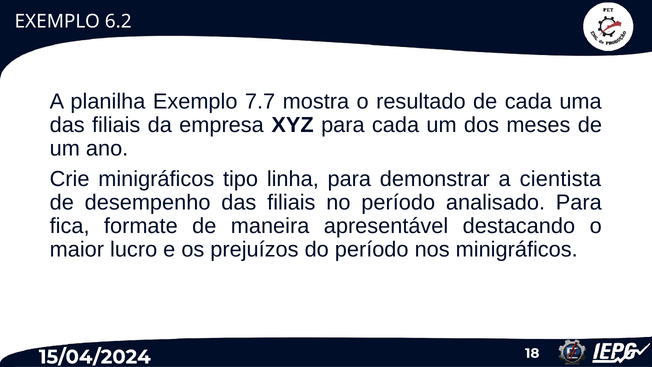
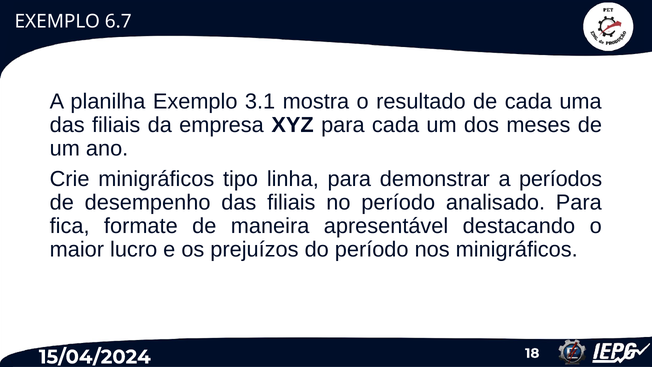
6.2: 6.2 -> 6.7
7.7: 7.7 -> 3.1
cientista: cientista -> períodos
